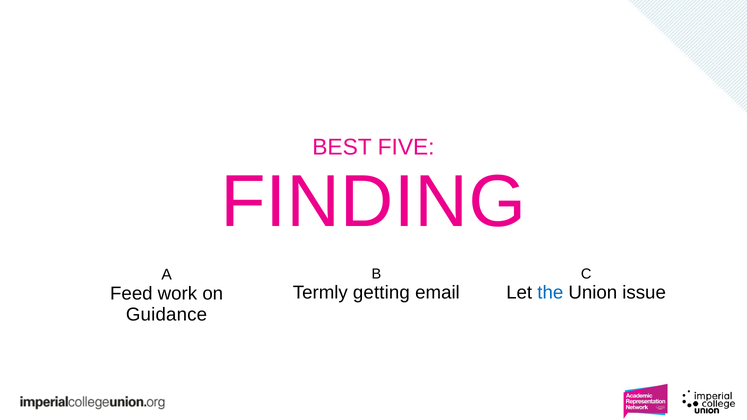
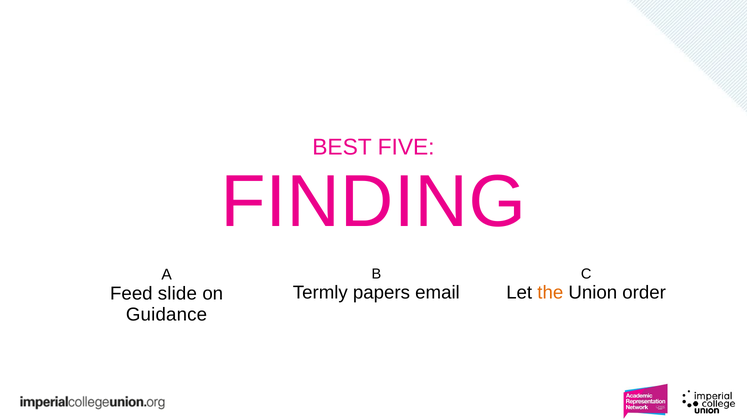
getting: getting -> papers
the colour: blue -> orange
issue: issue -> order
work: work -> slide
